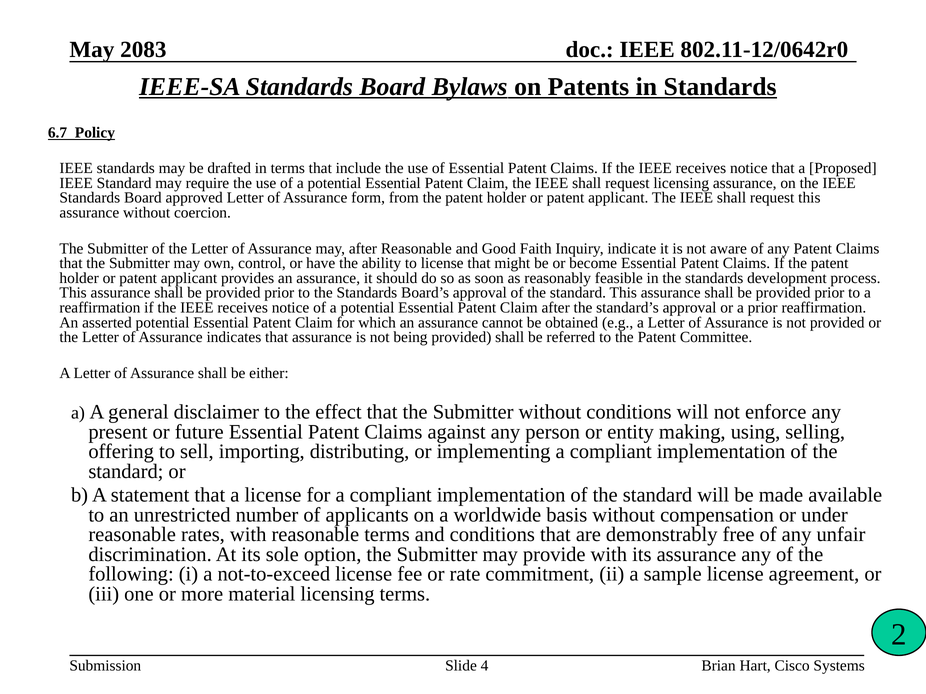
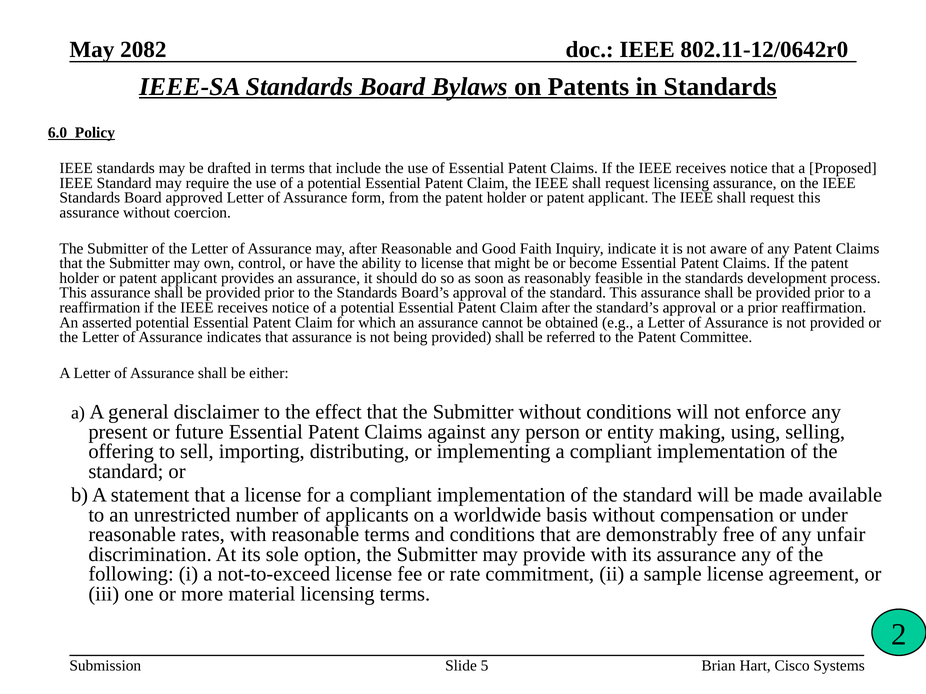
2083: 2083 -> 2082
6.7: 6.7 -> 6.0
4: 4 -> 5
